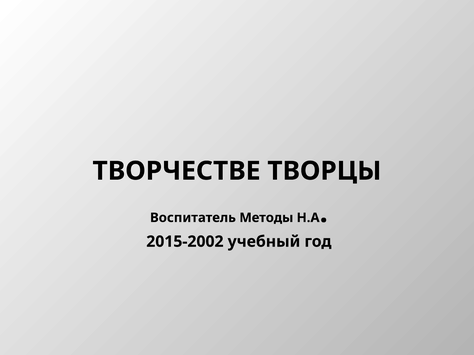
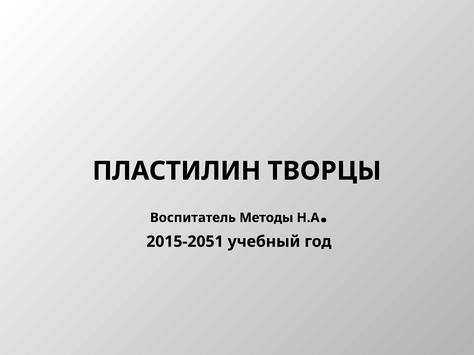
ТВОРЧЕСТВЕ: ТВОРЧЕСТВЕ -> ПЛАСТИЛИН
2015-2002: 2015-2002 -> 2015-2051
